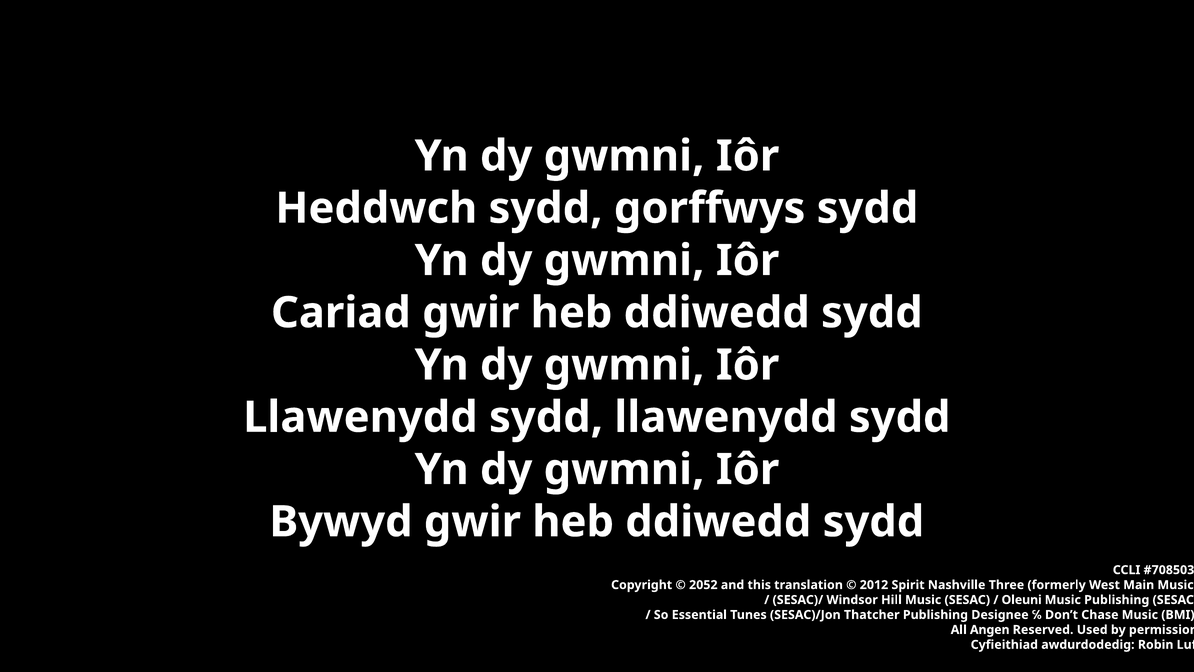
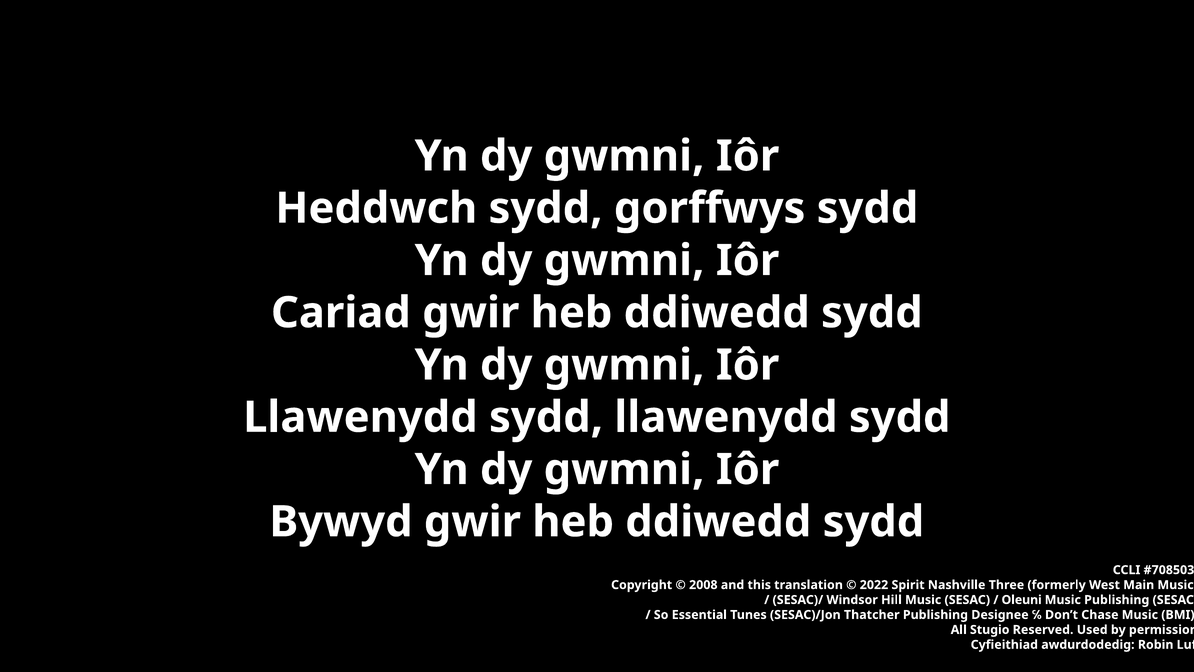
2052: 2052 -> 2008
2012: 2012 -> 2022
Angen: Angen -> Stugio
